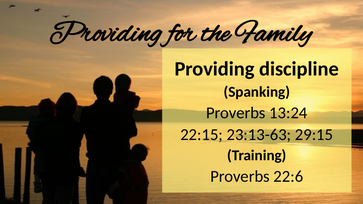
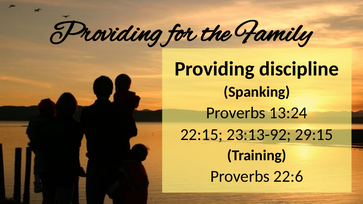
23:13-63: 23:13-63 -> 23:13-92
